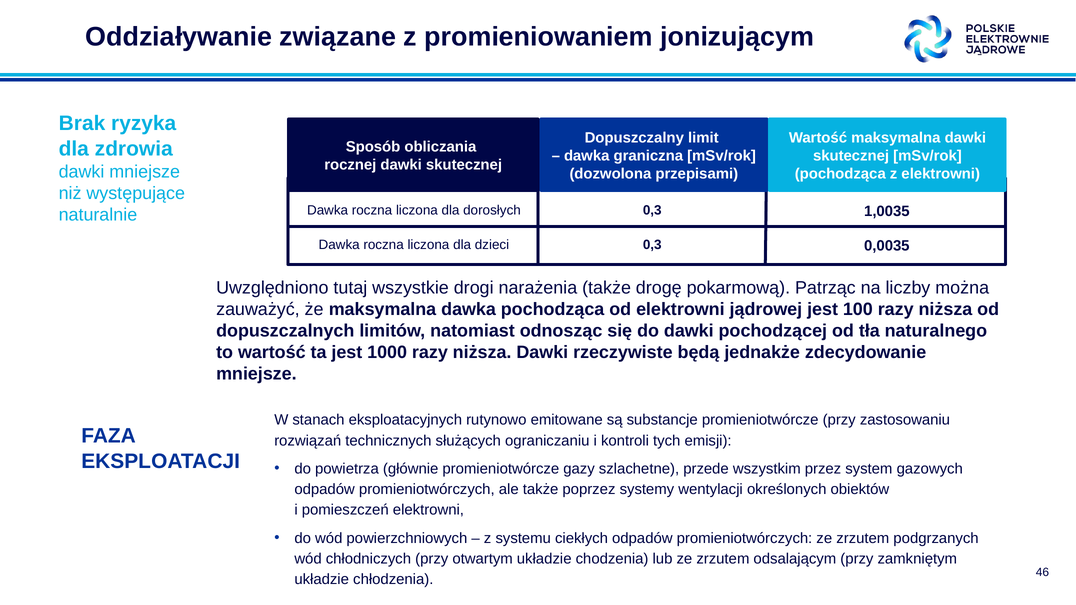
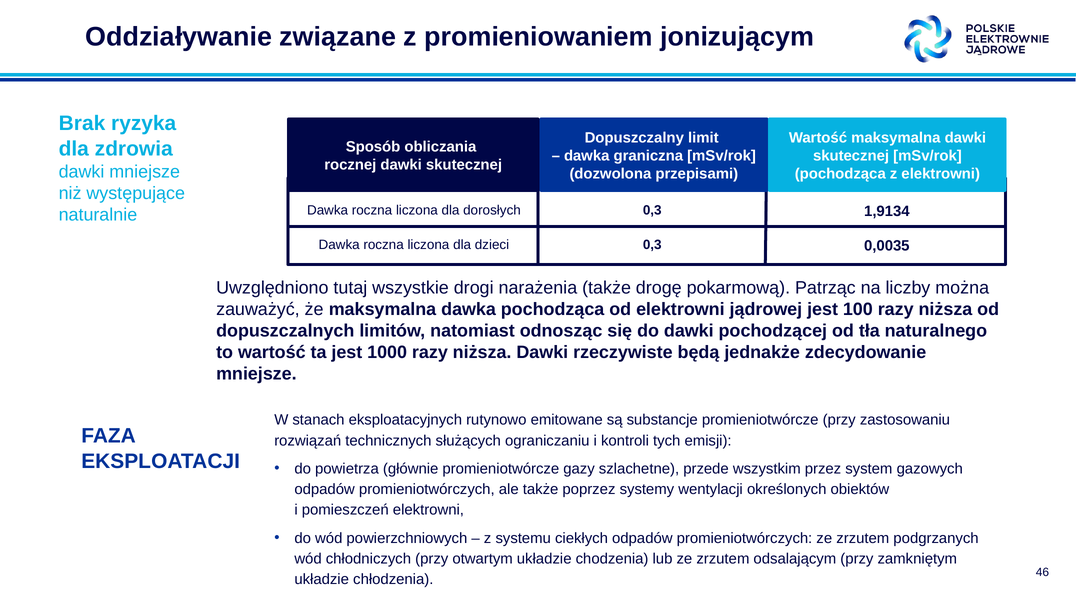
1,0035: 1,0035 -> 1,9134
